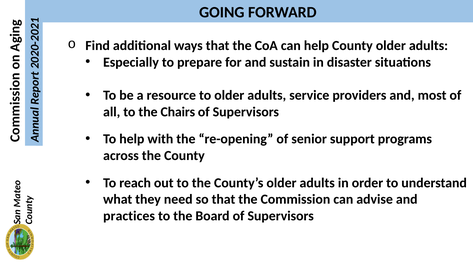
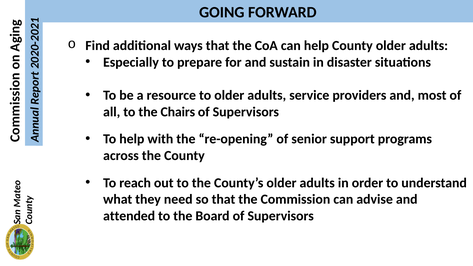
practices: practices -> attended
